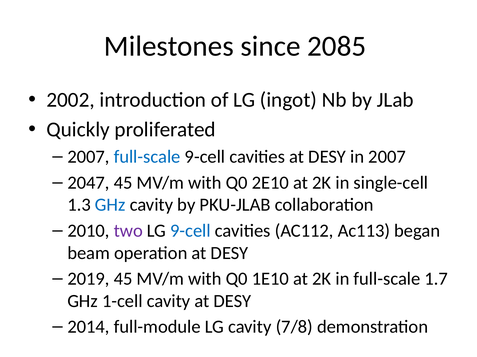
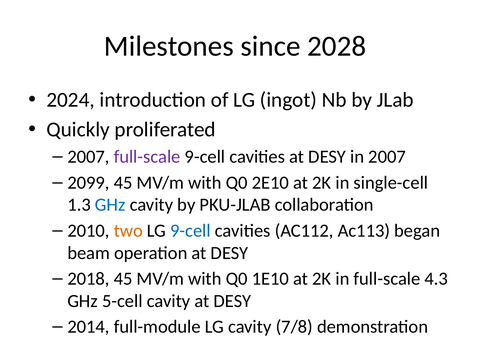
2085: 2085 -> 2028
2002: 2002 -> 2024
full-scale at (147, 157) colour: blue -> purple
2047: 2047 -> 2099
two colour: purple -> orange
2019: 2019 -> 2018
1.7: 1.7 -> 4.3
1-cell: 1-cell -> 5-cell
